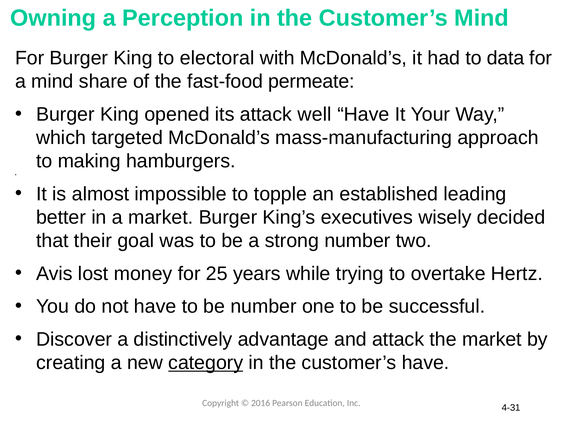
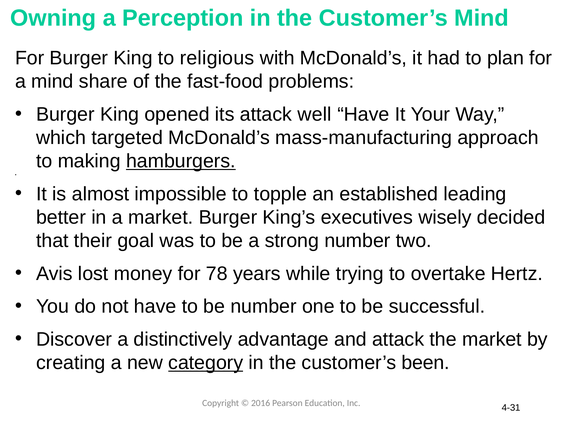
electoral: electoral -> religious
data: data -> plan
permeate: permeate -> problems
hamburgers underline: none -> present
25: 25 -> 78
customer’s have: have -> been
